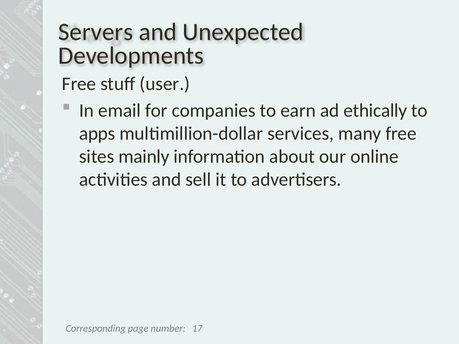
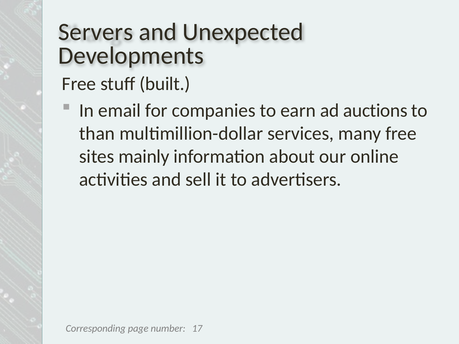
user: user -> built
ethically: ethically -> auctions
apps: apps -> than
